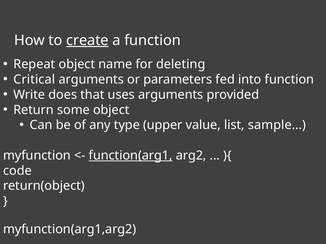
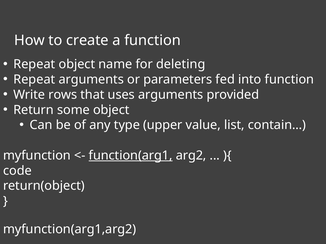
create underline: present -> none
Critical at (34, 80): Critical -> Repeat
does: does -> rows
sample…: sample… -> contain…
